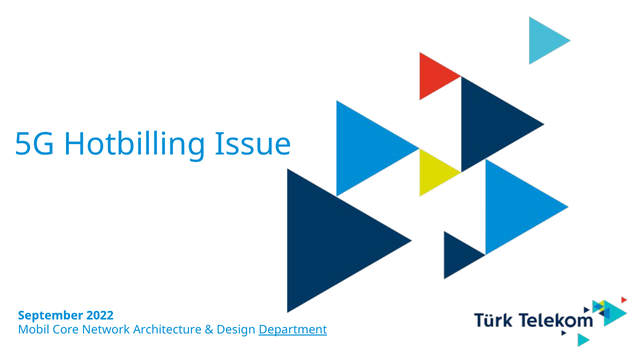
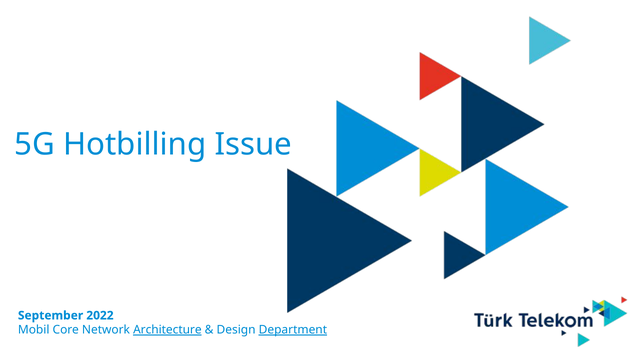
Architecture underline: none -> present
